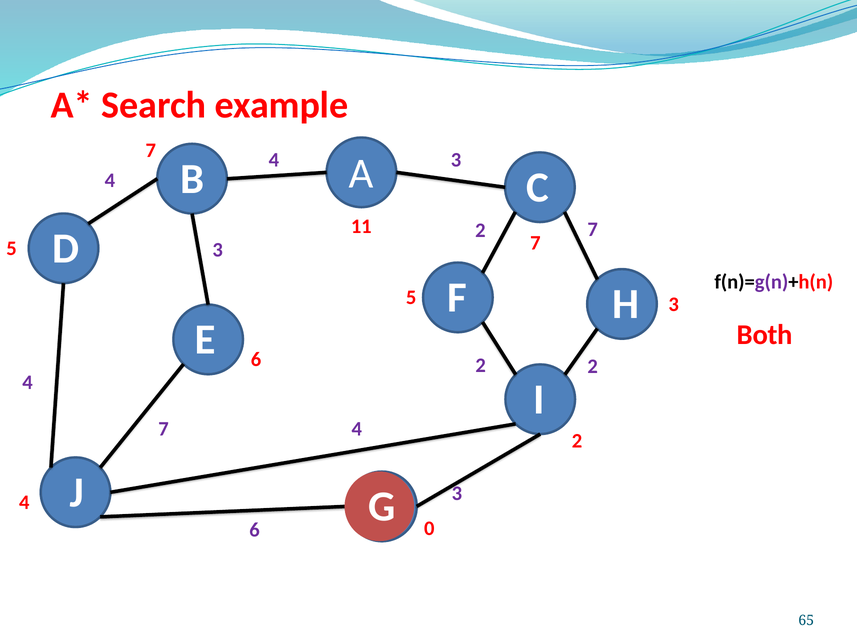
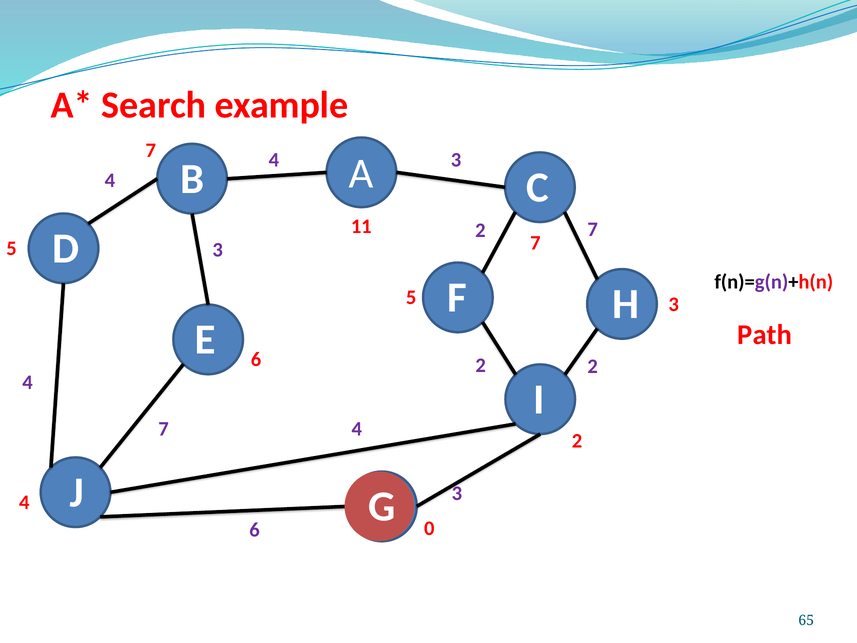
Both: Both -> Path
